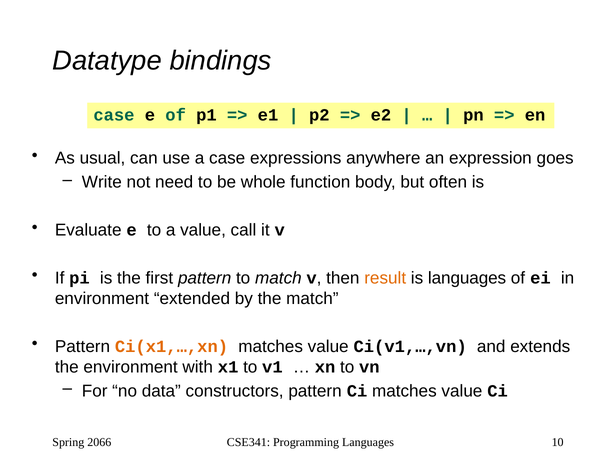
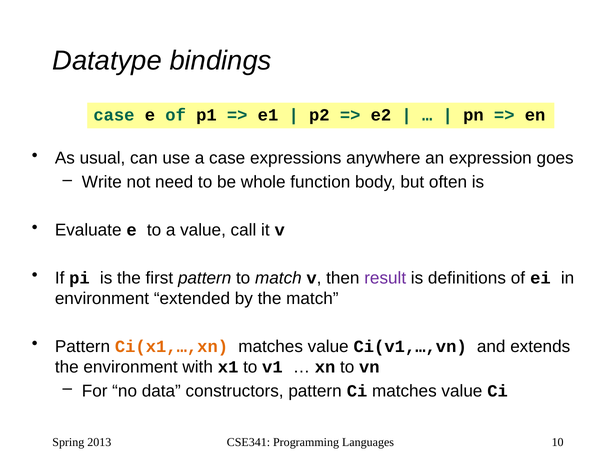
result colour: orange -> purple
is languages: languages -> definitions
2066: 2066 -> 2013
